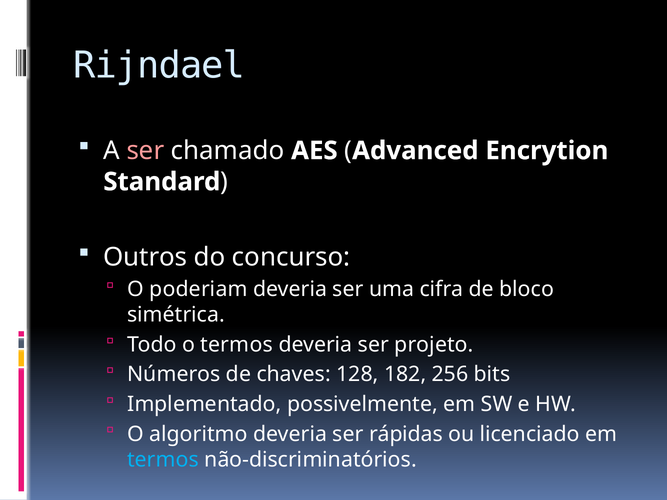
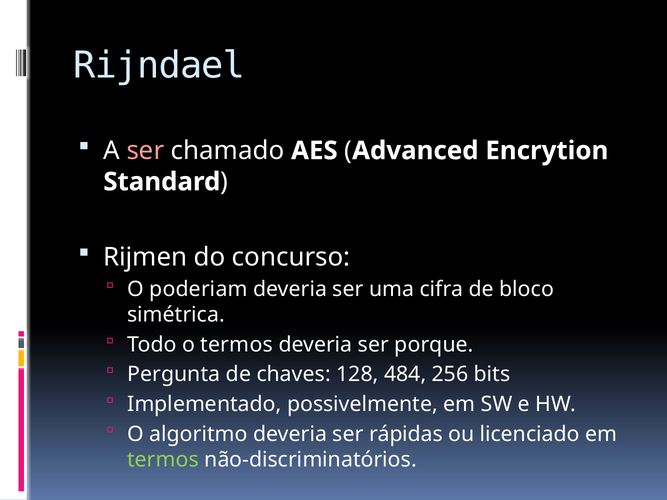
Outros: Outros -> Rijmen
projeto: projeto -> porque
Números: Números -> Pergunta
182: 182 -> 484
termos at (163, 460) colour: light blue -> light green
